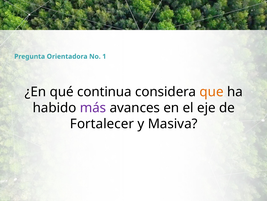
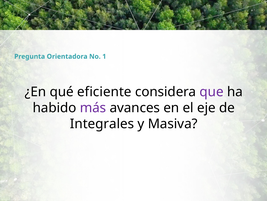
continua: continua -> eficiente
que colour: orange -> purple
Fortalecer: Fortalecer -> Integrales
